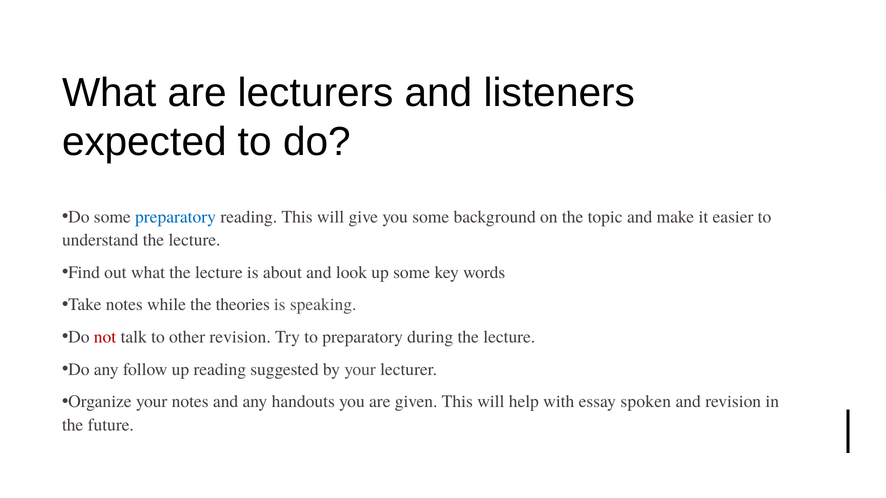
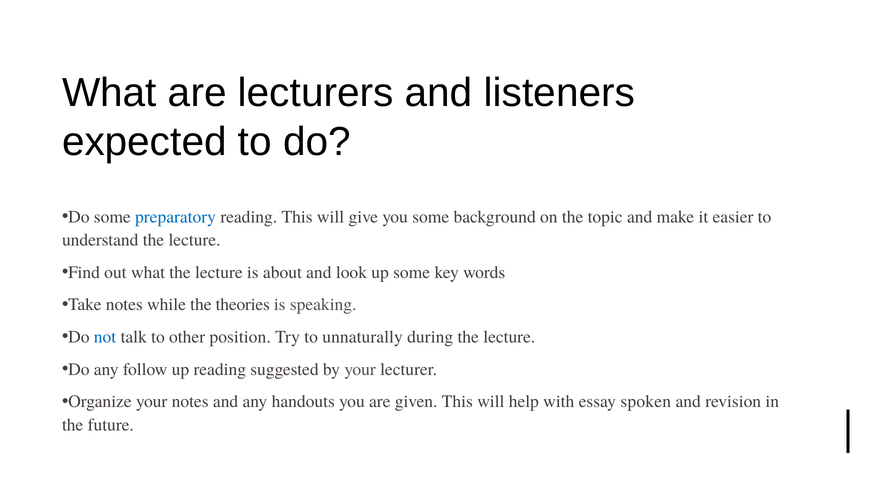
not colour: red -> blue
other revision: revision -> position
to preparatory: preparatory -> unnaturally
